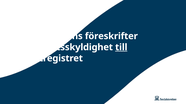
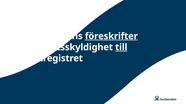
föreskrifter underline: none -> present
